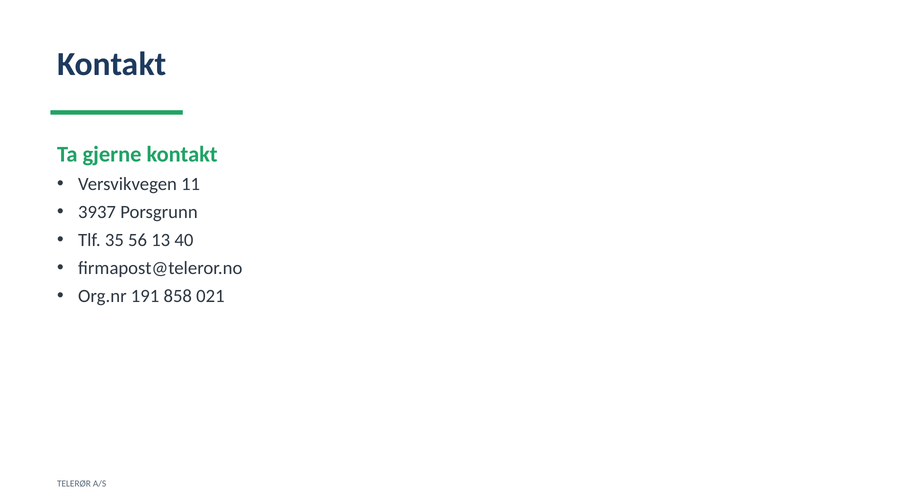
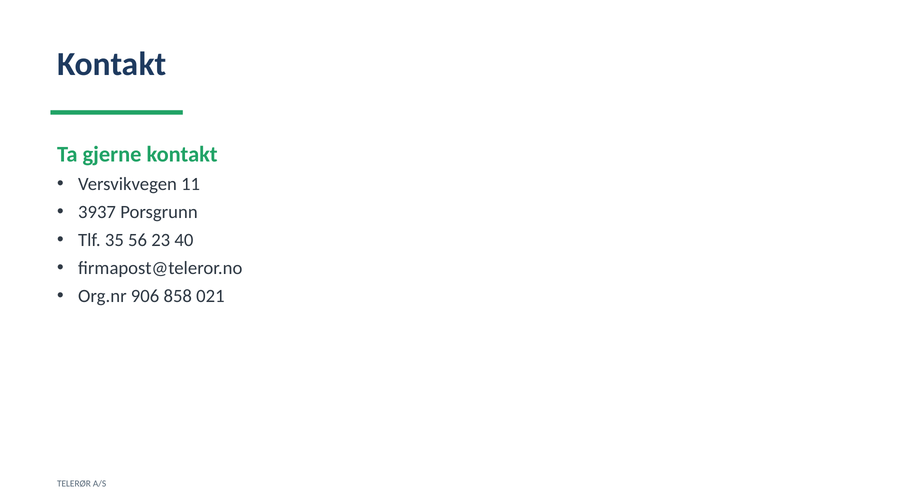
13: 13 -> 23
191: 191 -> 906
